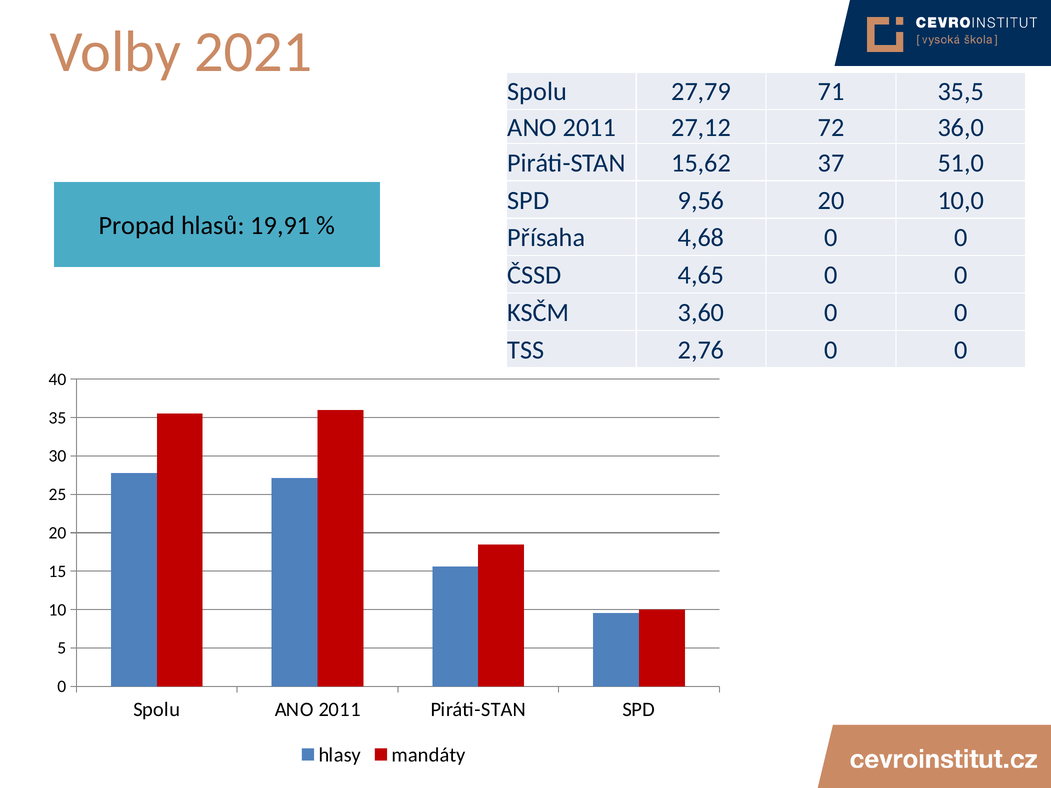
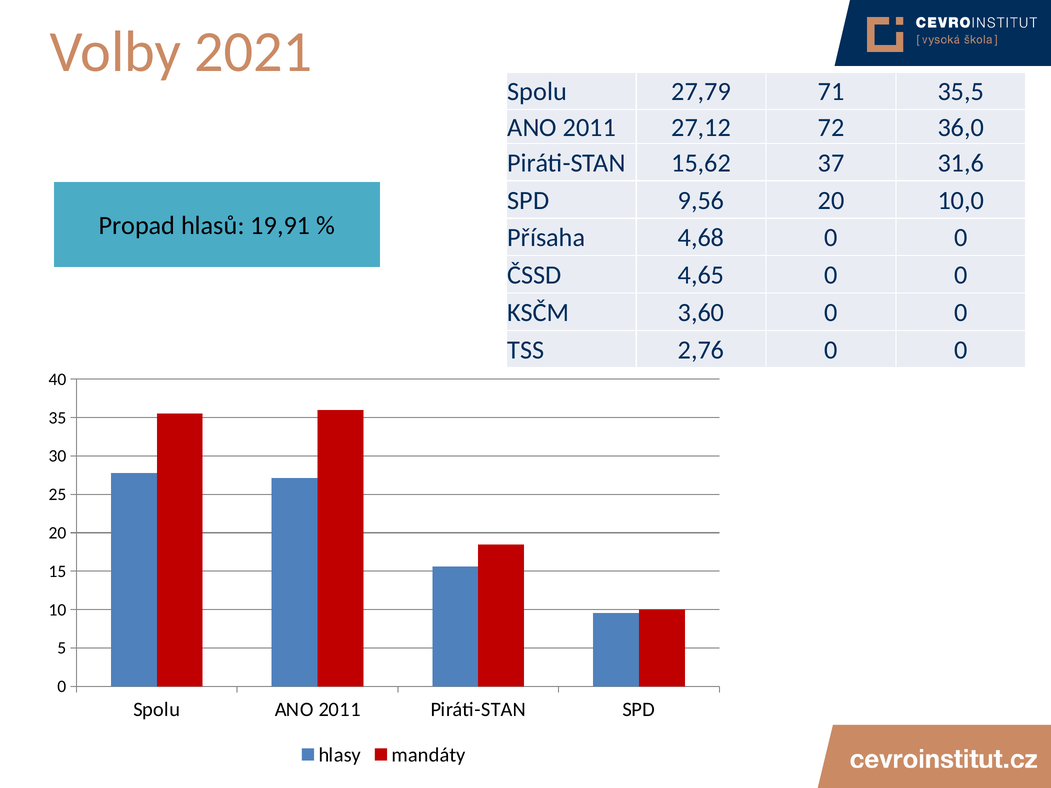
51,0: 51,0 -> 31,6
